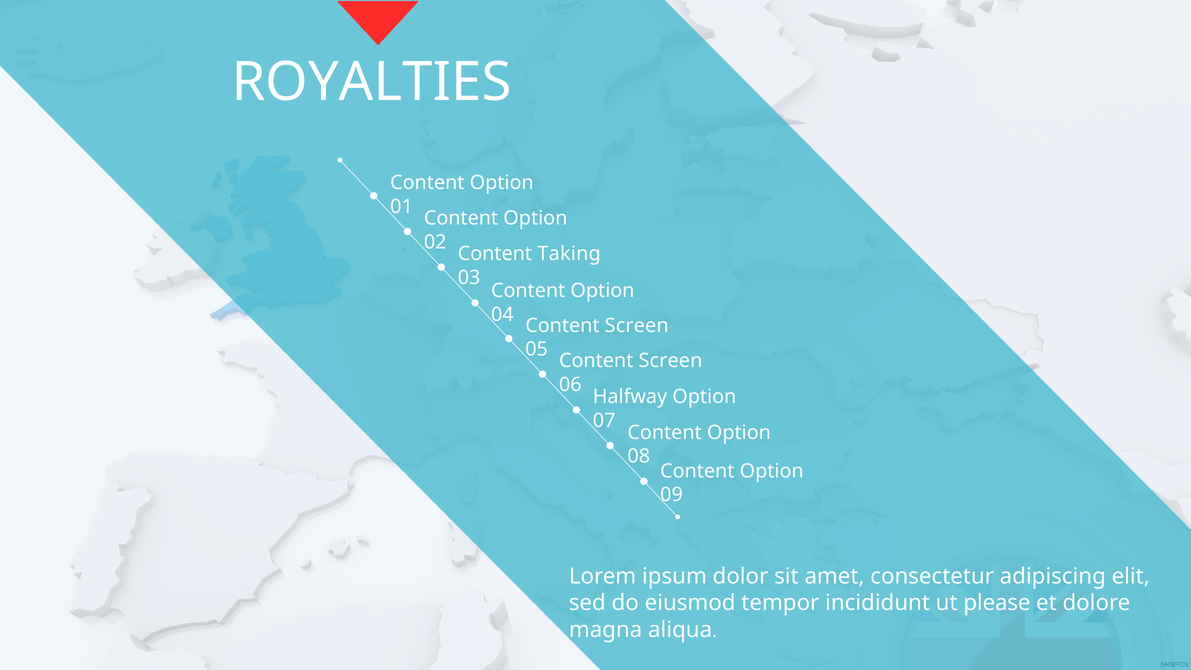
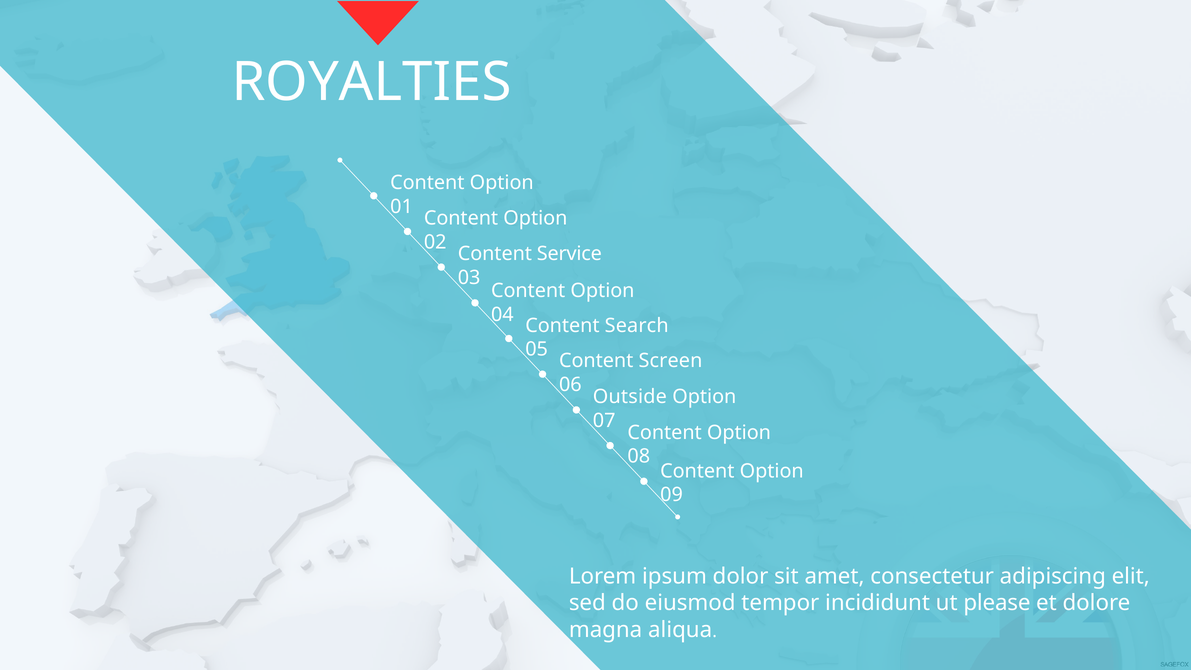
Taking: Taking -> Service
Screen at (637, 326): Screen -> Search
Halfway: Halfway -> Outside
